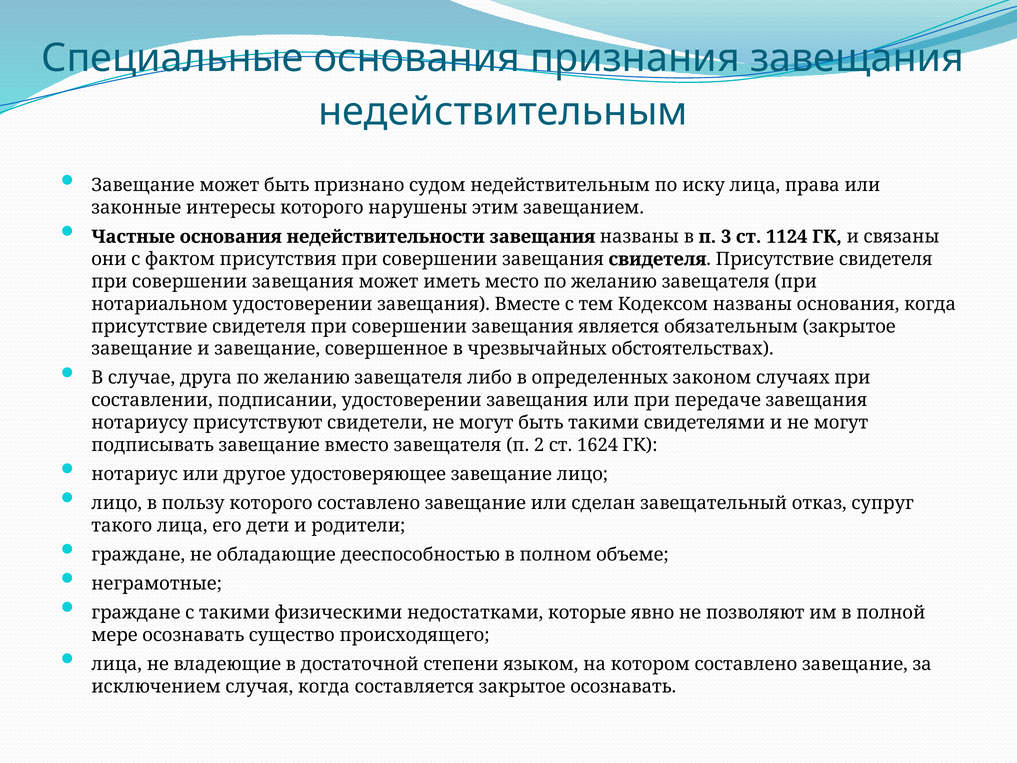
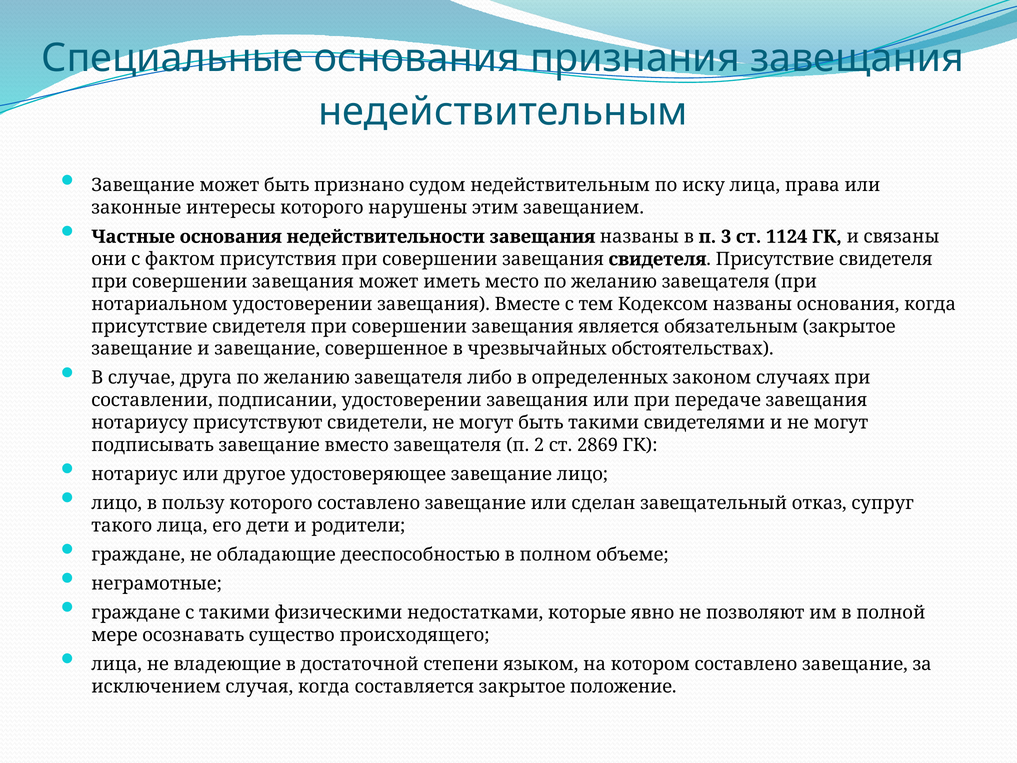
1624: 1624 -> 2869
закрытое осознавать: осознавать -> положение
